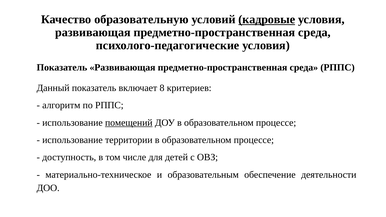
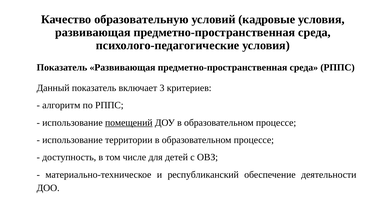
кадровые underline: present -> none
8: 8 -> 3
образовательным: образовательным -> республиканский
